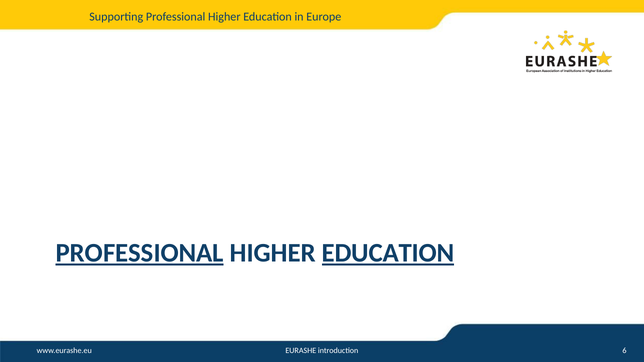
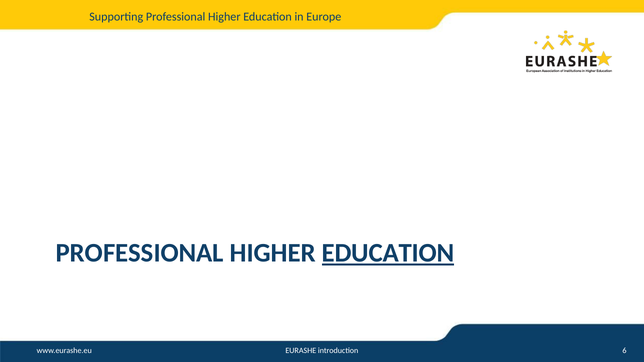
PROFESSIONAL at (140, 253) underline: present -> none
